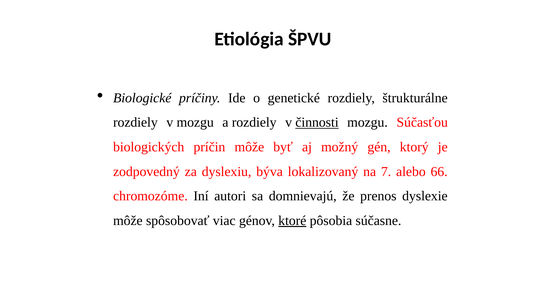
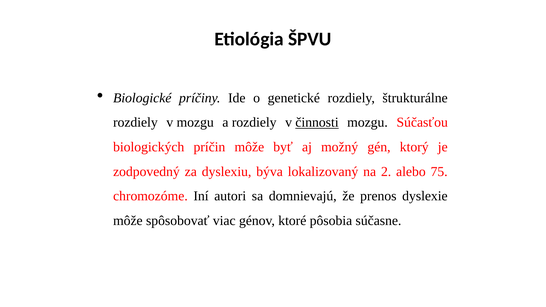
7: 7 -> 2
66: 66 -> 75
ktoré underline: present -> none
